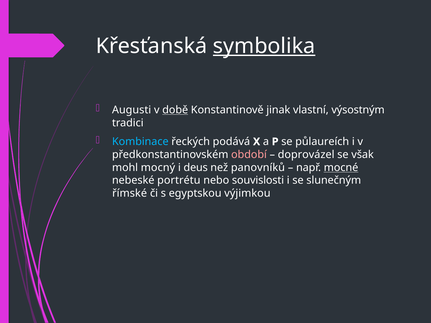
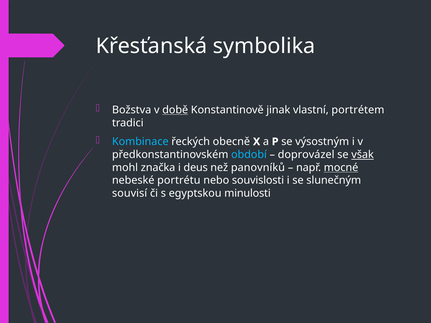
symbolika underline: present -> none
Augusti: Augusti -> Božstva
výsostným: výsostným -> portrétem
podává: podává -> obecně
půlaureích: půlaureích -> výsostným
období colour: pink -> light blue
však underline: none -> present
mocný: mocný -> značka
římské: římské -> souvisí
výjimkou: výjimkou -> minulosti
